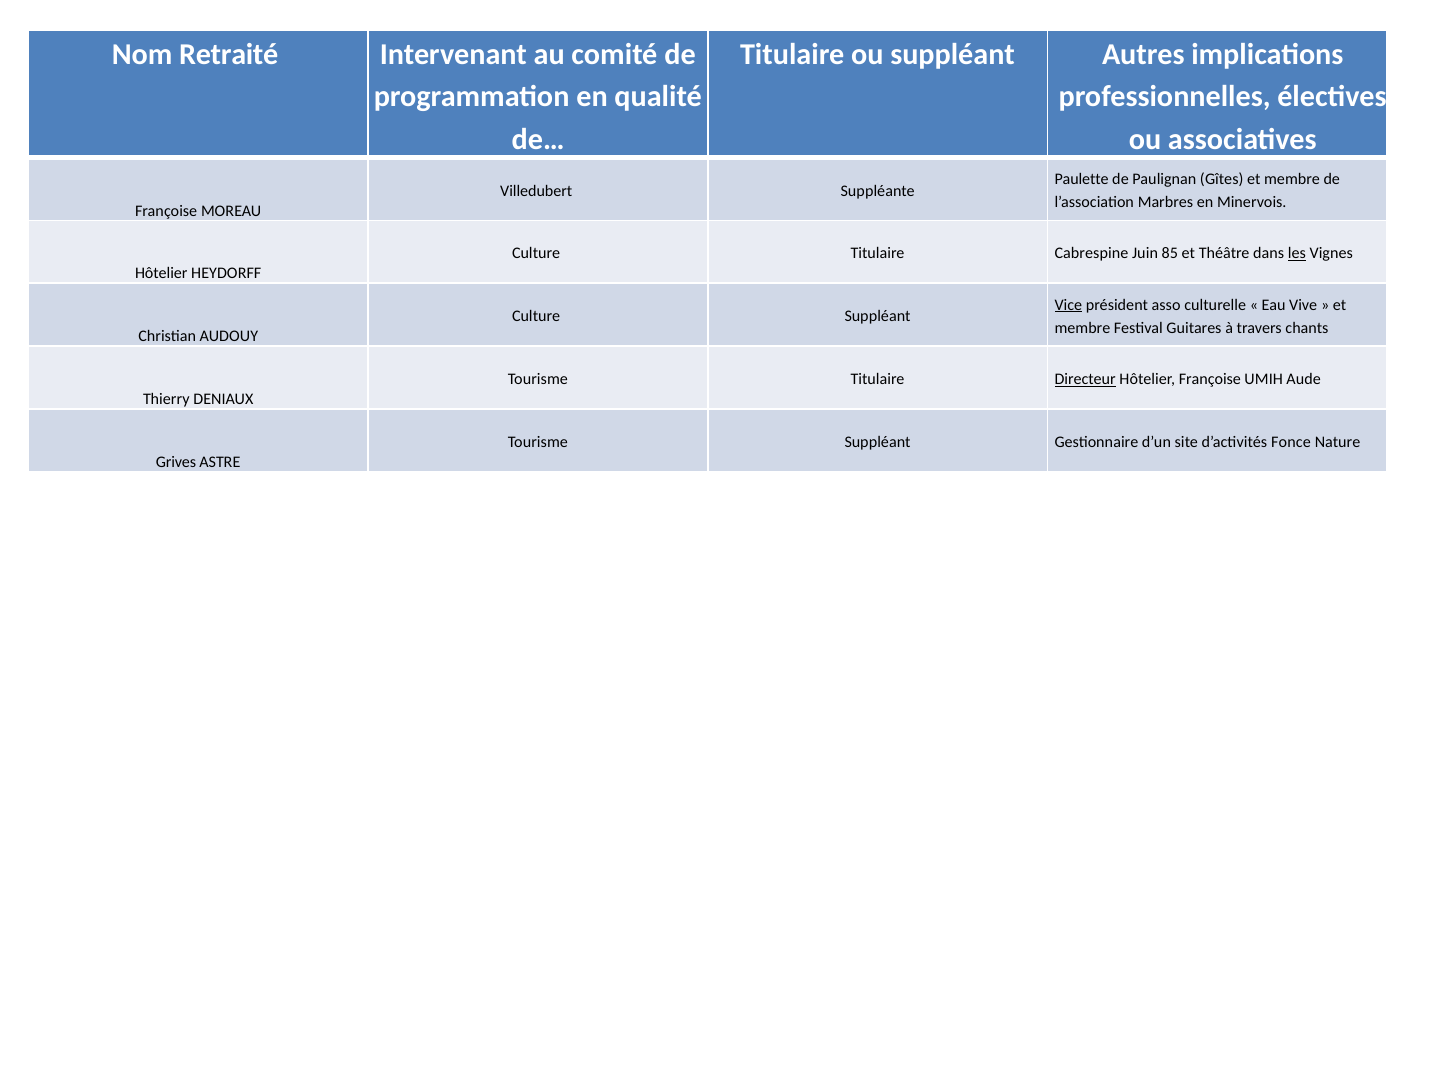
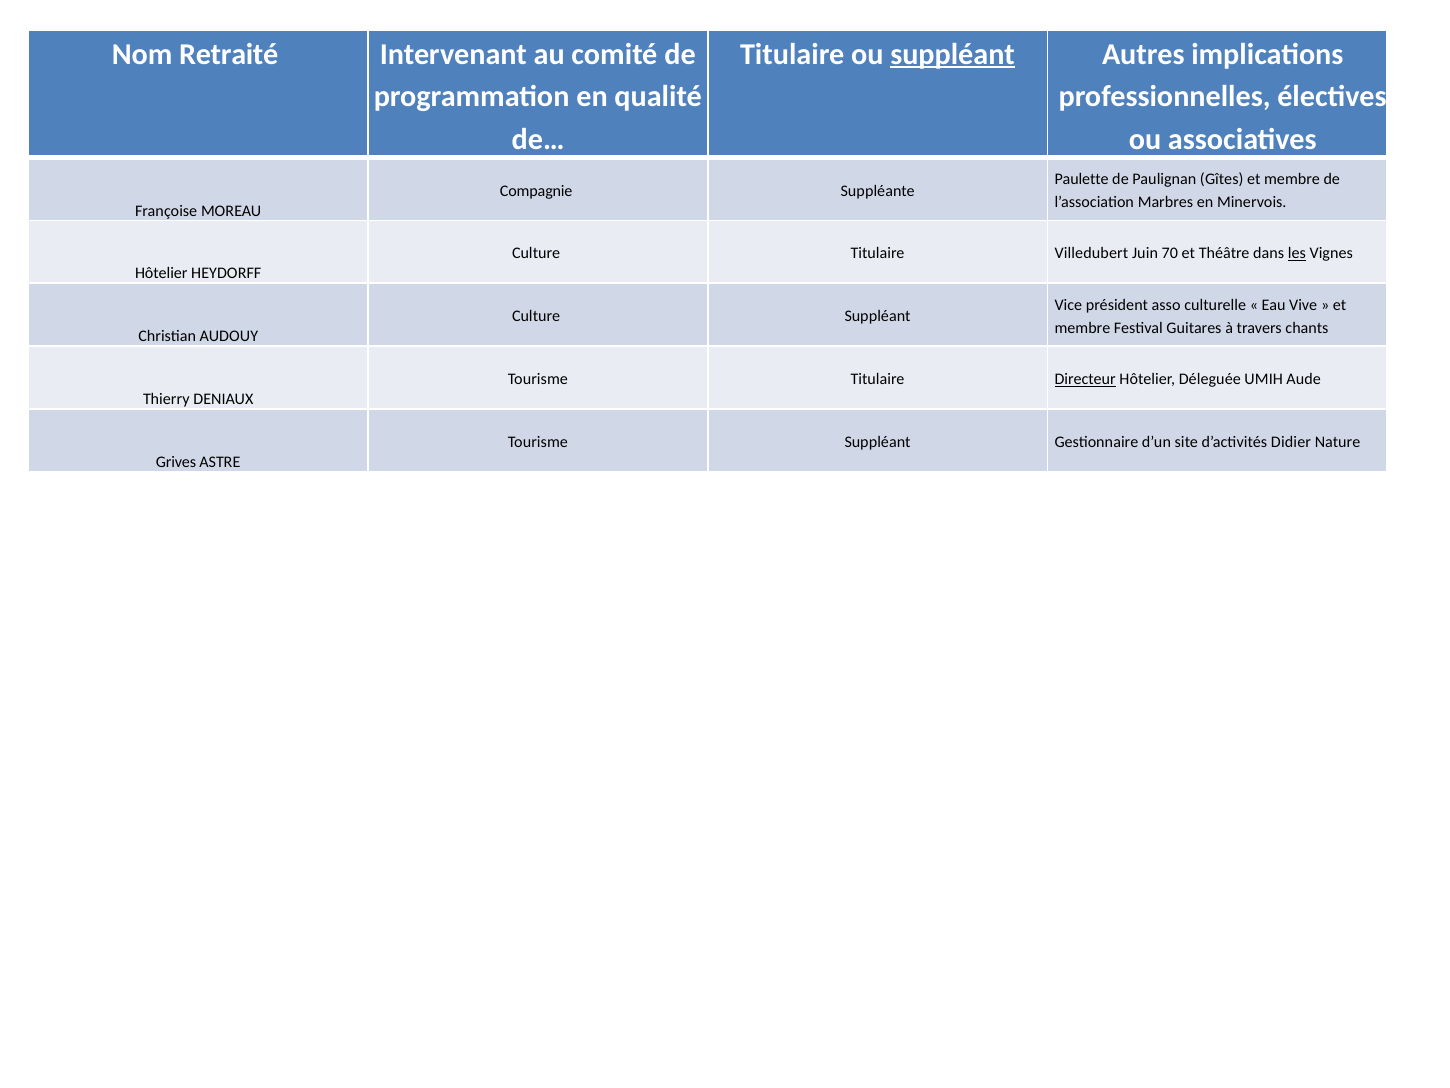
suppléant at (953, 54) underline: none -> present
Villedubert: Villedubert -> Compagnie
Cabrespine: Cabrespine -> Villedubert
85: 85 -> 70
Vice underline: present -> none
Hôtelier Françoise: Françoise -> Déleguée
Fonce: Fonce -> Didier
